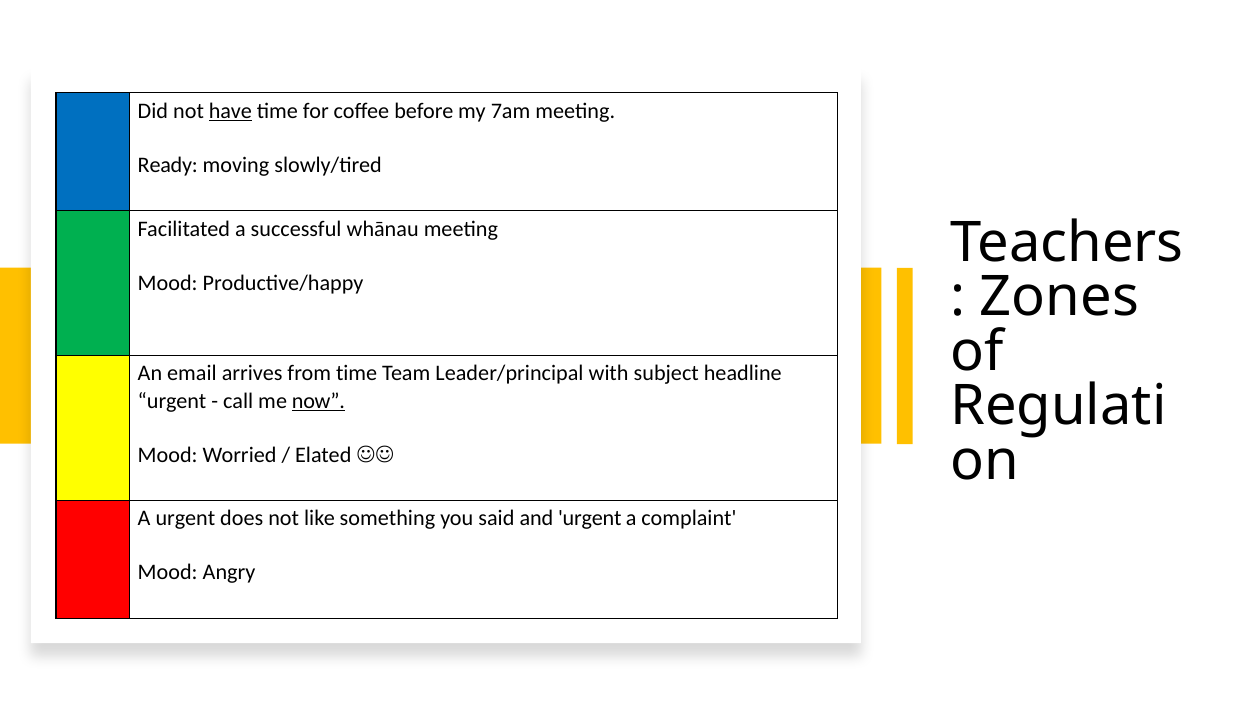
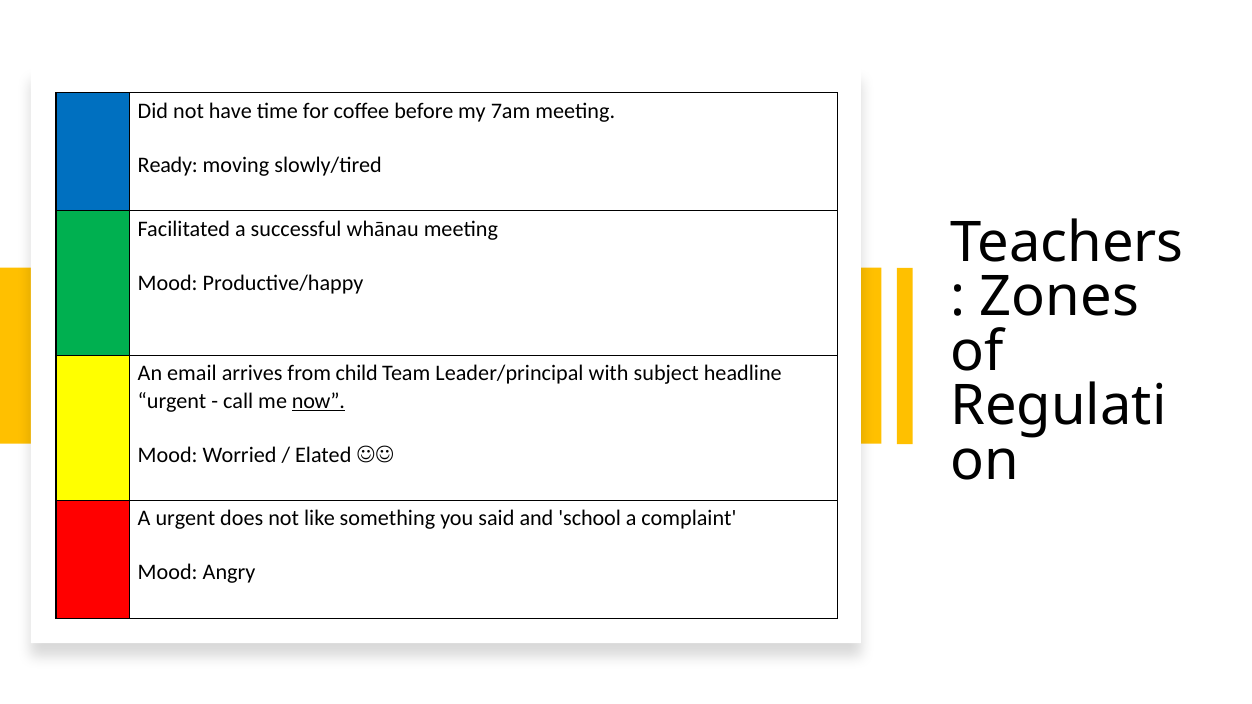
have underline: present -> none
from time: time -> child
and urgent: urgent -> school
